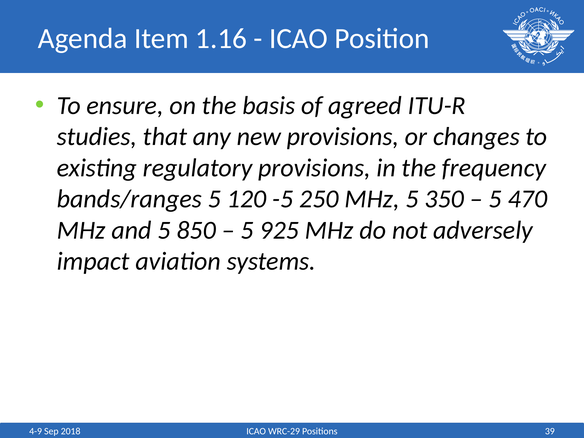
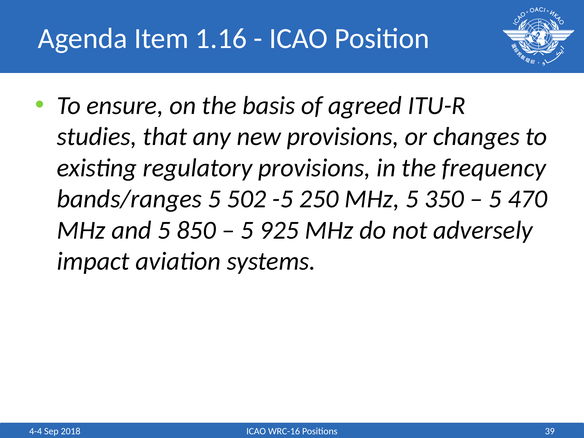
120: 120 -> 502
WRC-29: WRC-29 -> WRC-16
4-9: 4-9 -> 4-4
